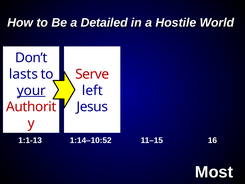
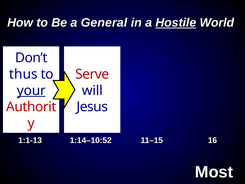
Detailed: Detailed -> General
Hostile underline: none -> present
lasts: lasts -> thus
left: left -> will
